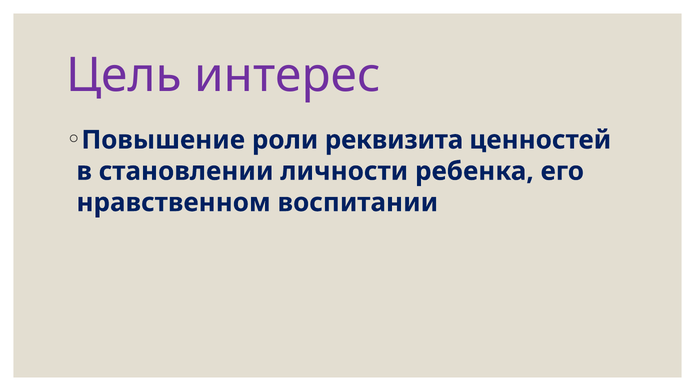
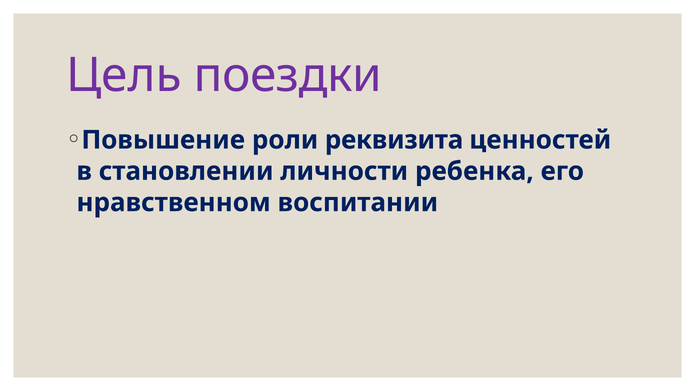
интерес: интерес -> поездки
